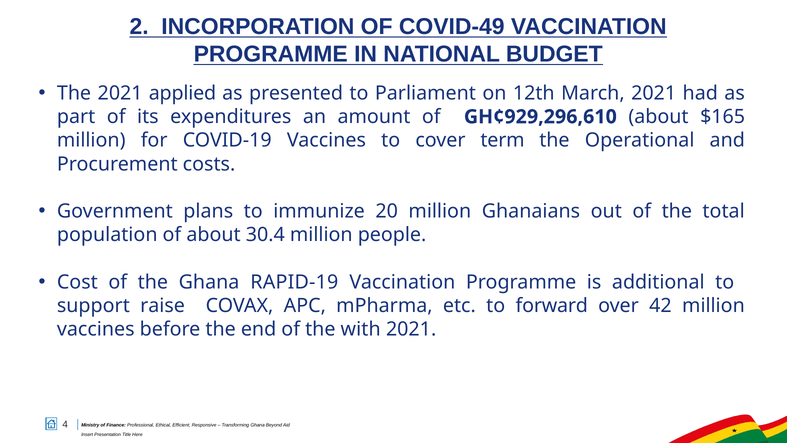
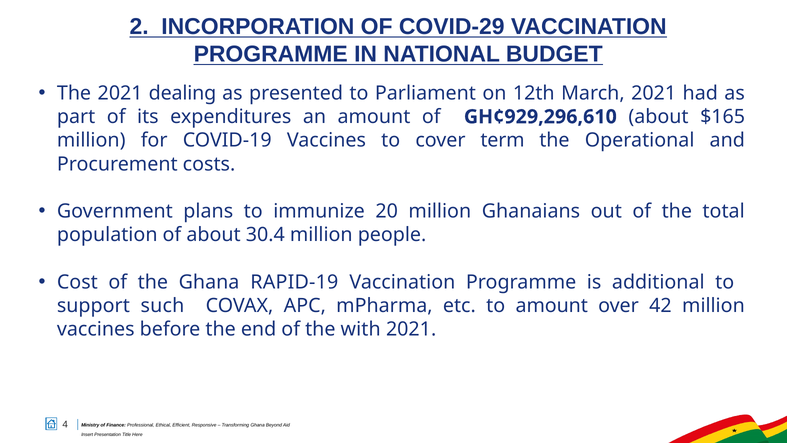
COVID-49: COVID-49 -> COVID-29
applied: applied -> dealing
raise: raise -> such
to forward: forward -> amount
